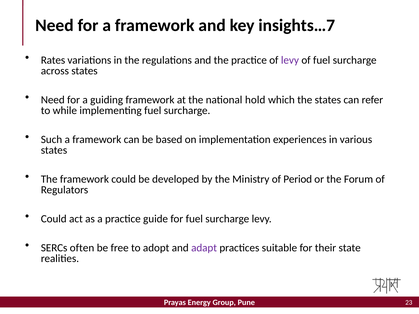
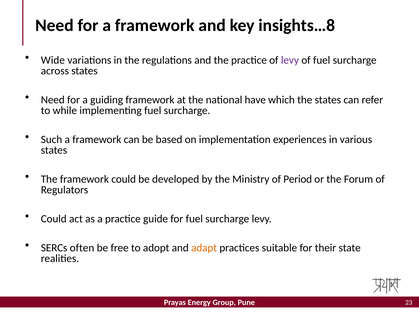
insights…7: insights…7 -> insights…8
Rates: Rates -> Wide
hold: hold -> have
adapt colour: purple -> orange
